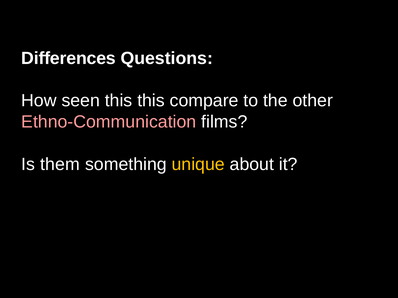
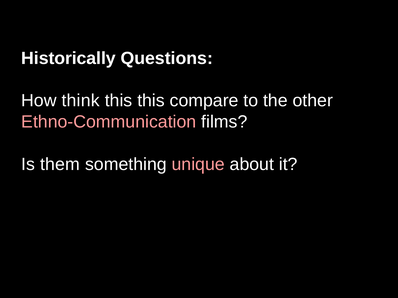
Differences: Differences -> Historically
seen: seen -> think
unique colour: yellow -> pink
